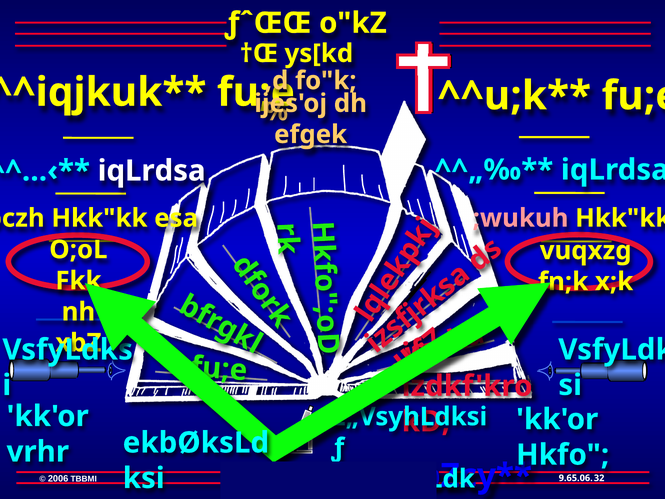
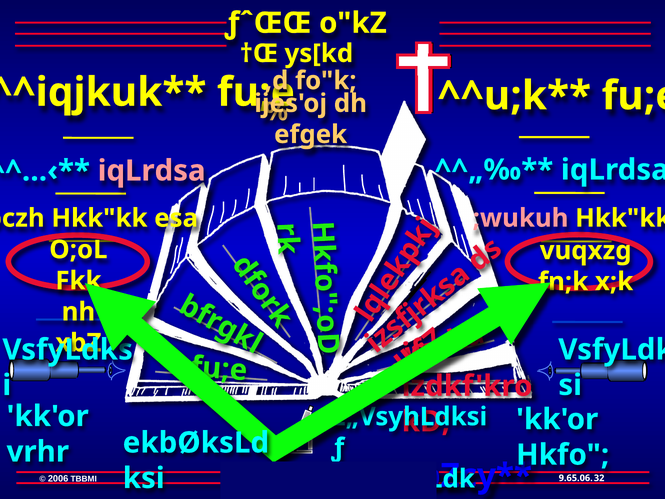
iqLrdsa at (152, 171) colour: white -> pink
